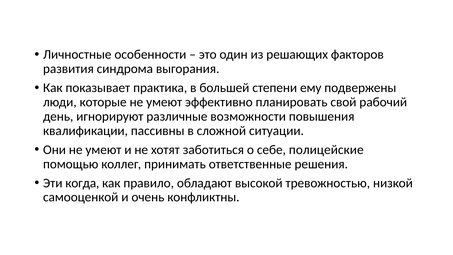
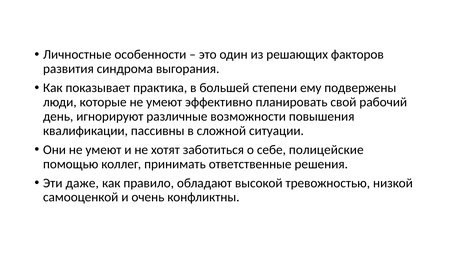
когда: когда -> даже
